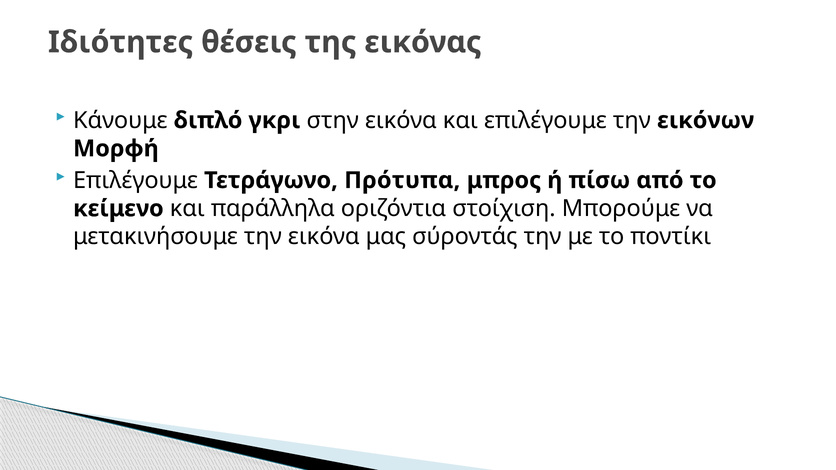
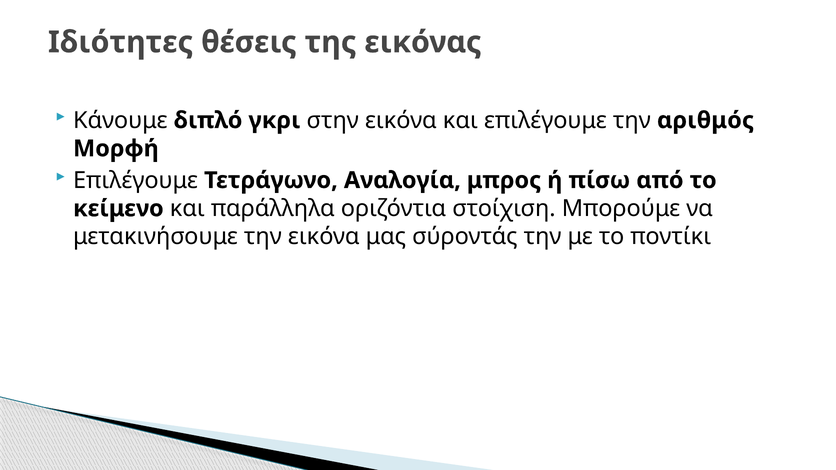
εικόνων: εικόνων -> αριθμός
Πρότυπα: Πρότυπα -> Αναλογία
